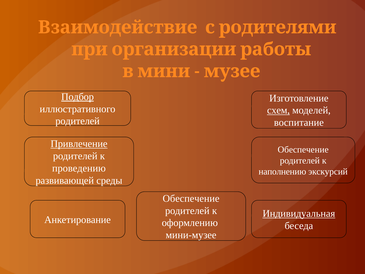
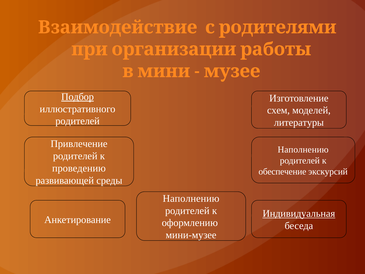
схем underline: present -> none
воспитание: воспитание -> литературы
Привлечение underline: present -> none
Обеспечение at (303, 150): Обеспечение -> Наполнению
наполнению: наполнению -> обеспечение
Обеспечение at (191, 198): Обеспечение -> Наполнению
